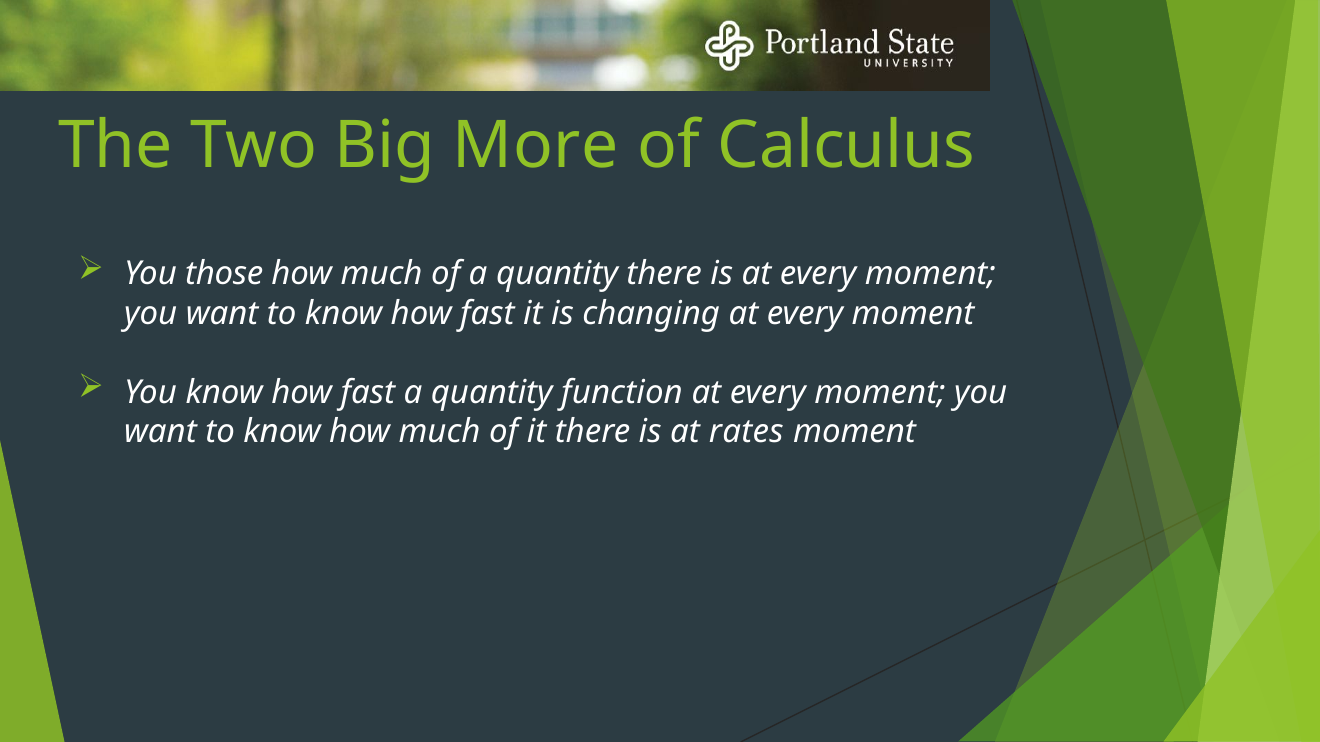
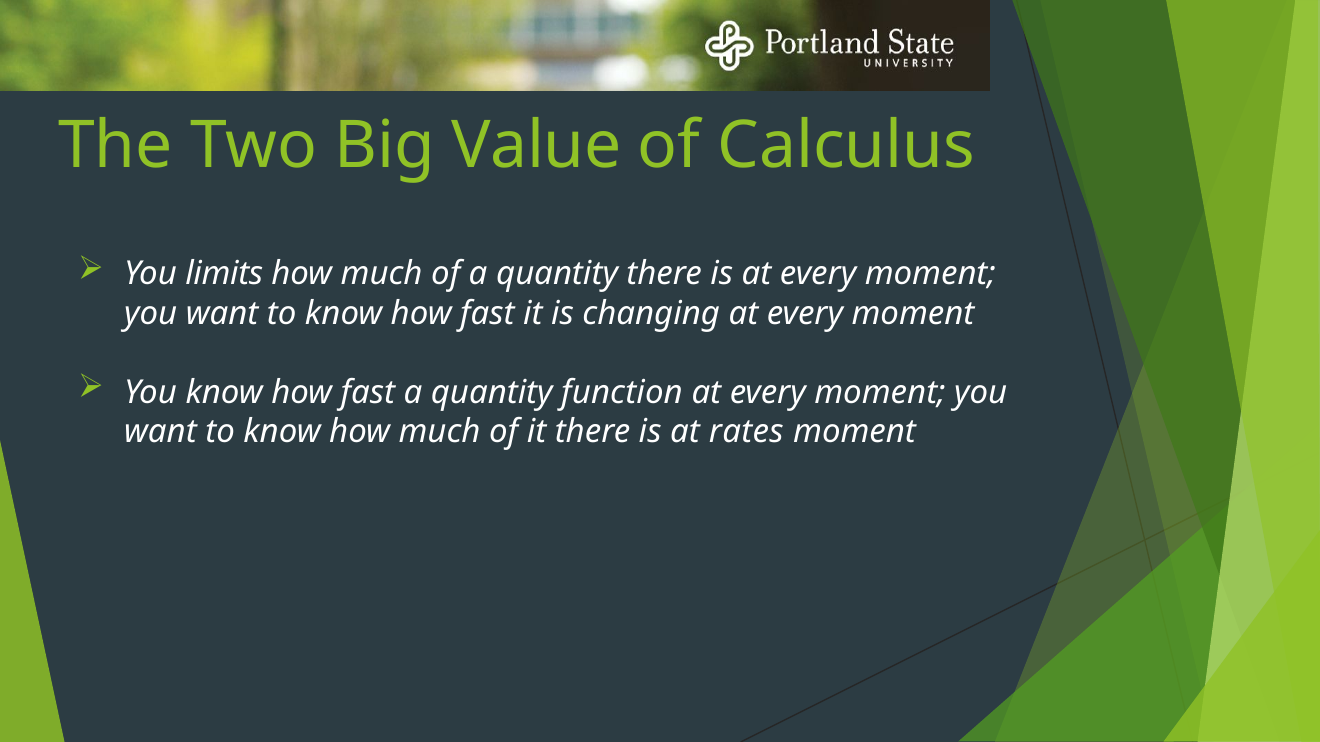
More: More -> Value
those: those -> limits
